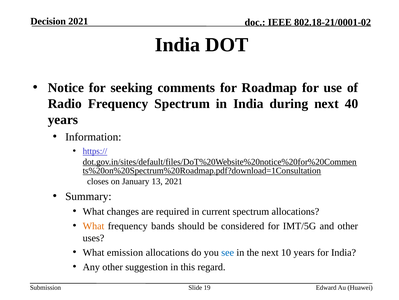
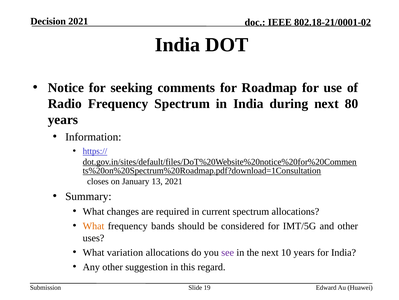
40: 40 -> 80
emission: emission -> variation
see colour: blue -> purple
